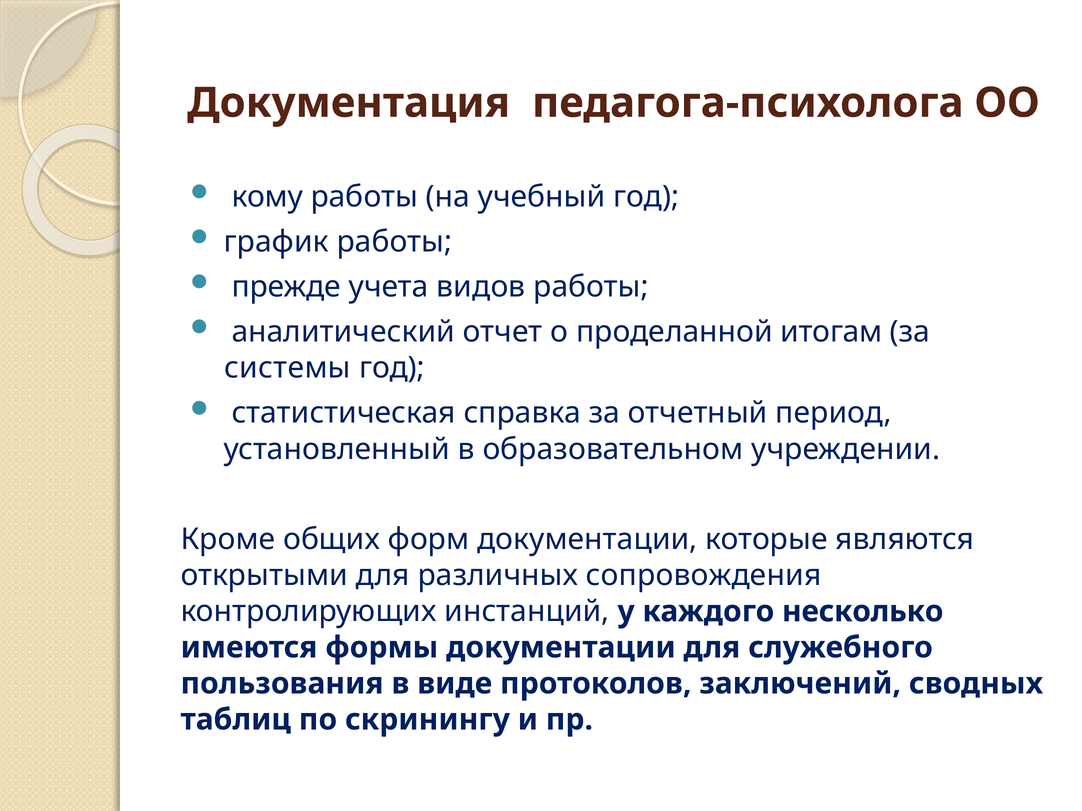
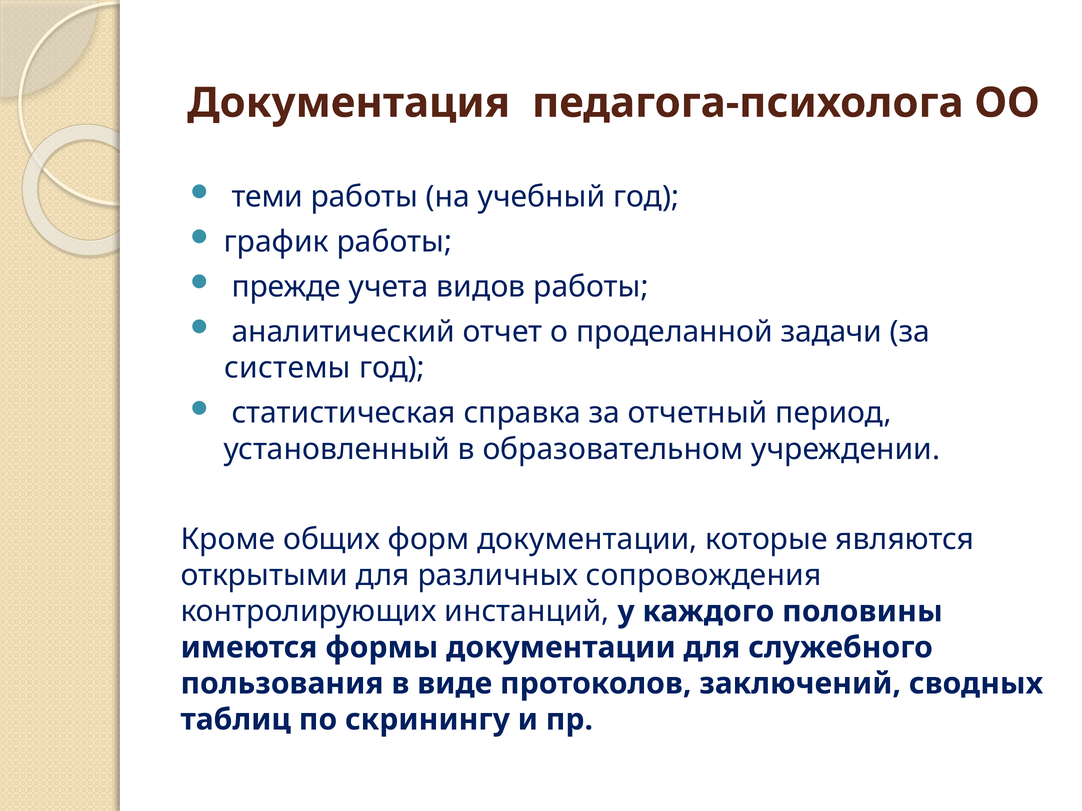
кому: кому -> теми
итогам: итогам -> задачи
несколько: несколько -> половины
